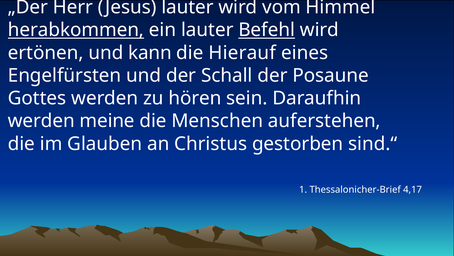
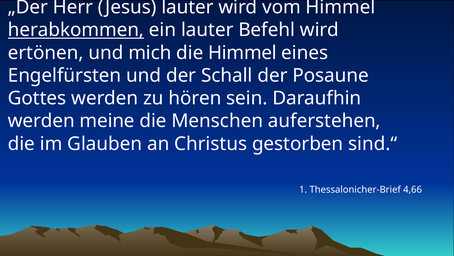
Befehl underline: present -> none
kann: kann -> mich
die Hierauf: Hierauf -> Himmel
4,17: 4,17 -> 4,66
